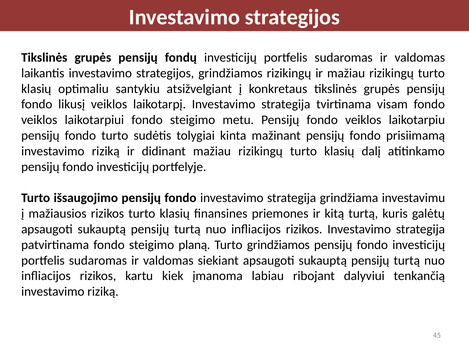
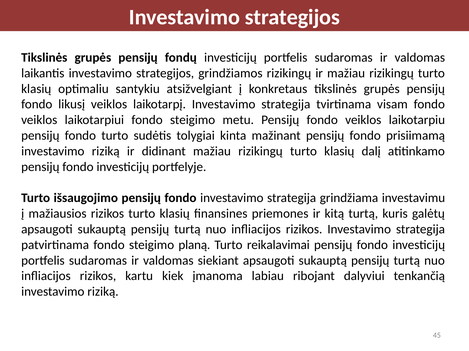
Turto grindžiamos: grindžiamos -> reikalavimai
